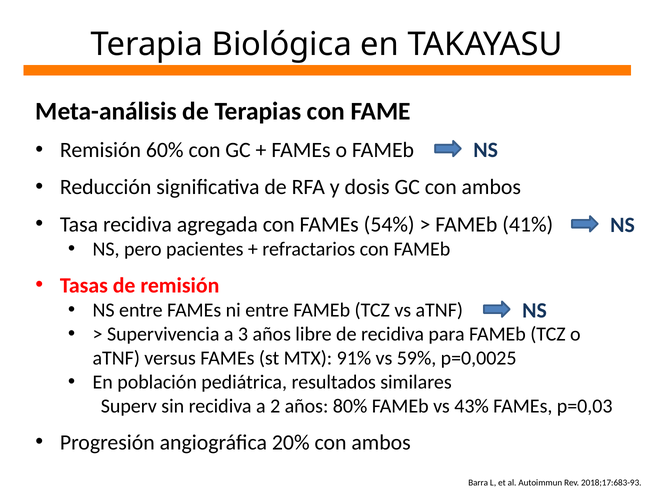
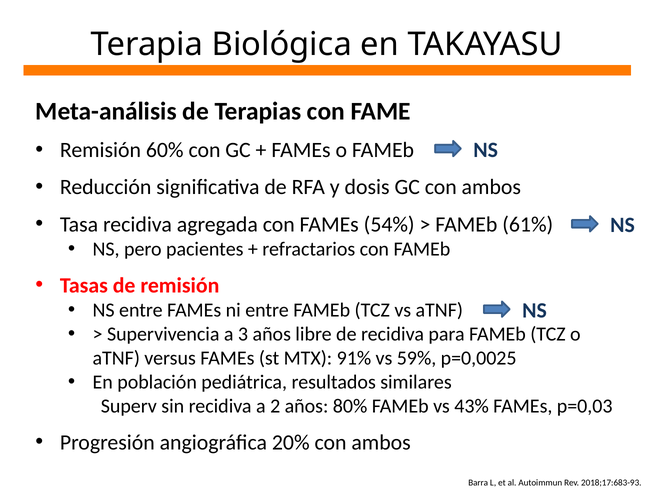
41%: 41% -> 61%
